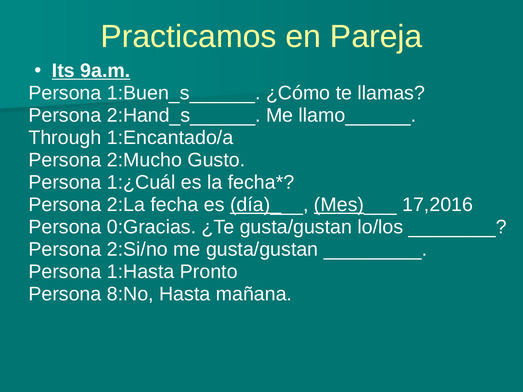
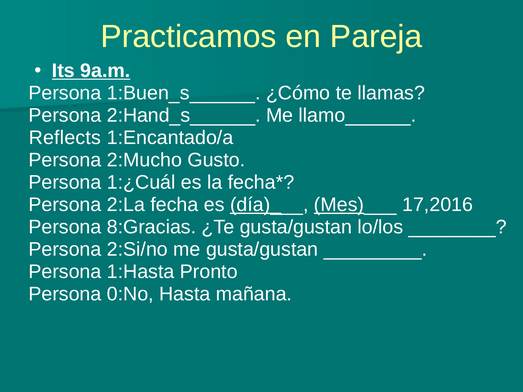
Through: Through -> Reflects
0:Gracias: 0:Gracias -> 8:Gracias
8:No: 8:No -> 0:No
